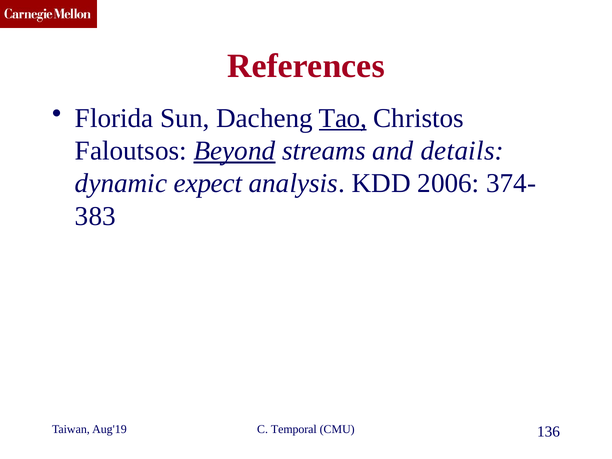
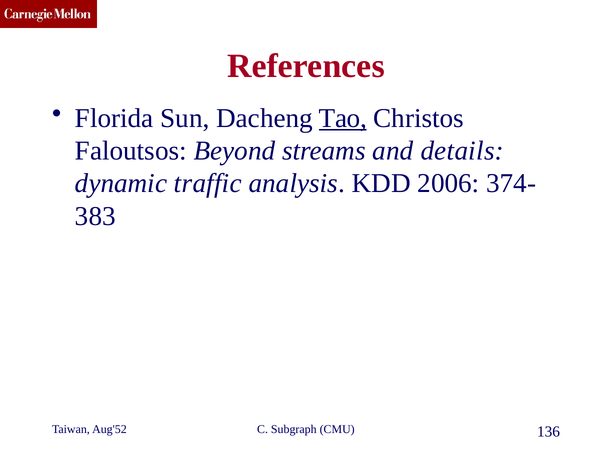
Beyond underline: present -> none
expect: expect -> traffic
Aug'19: Aug'19 -> Aug'52
Temporal: Temporal -> Subgraph
